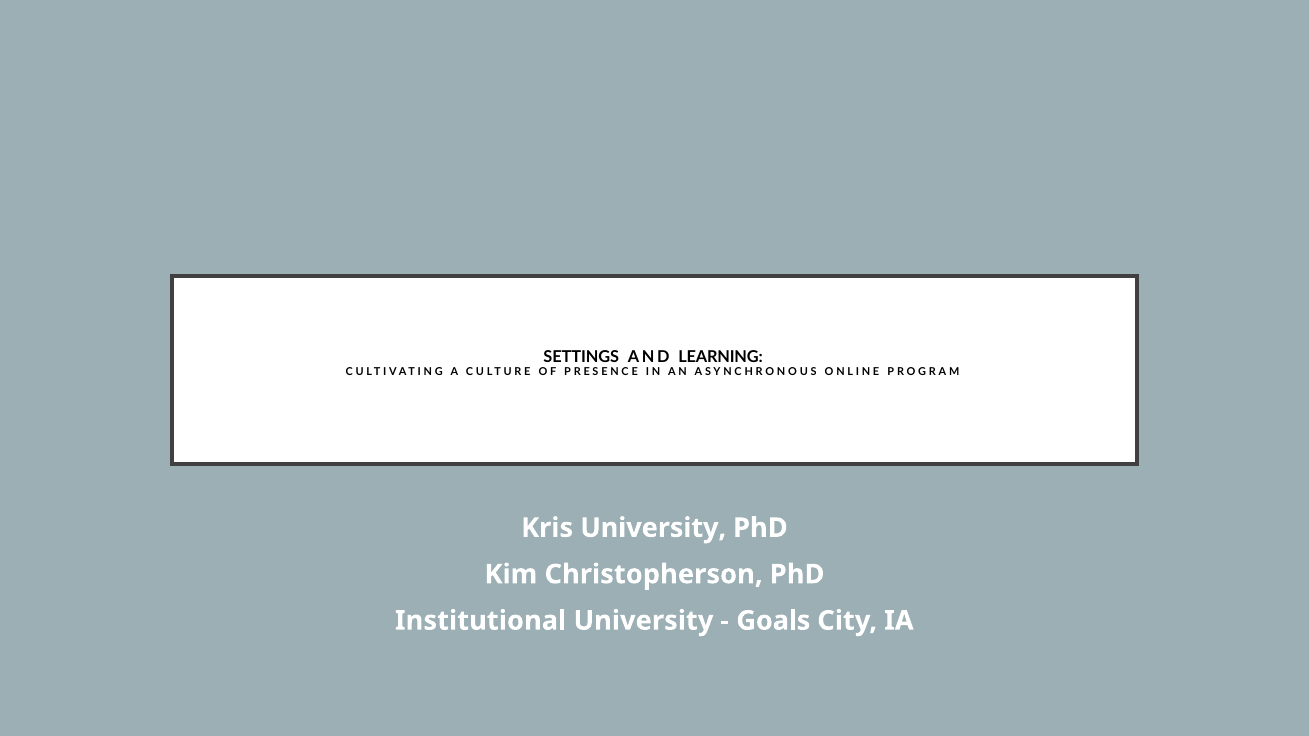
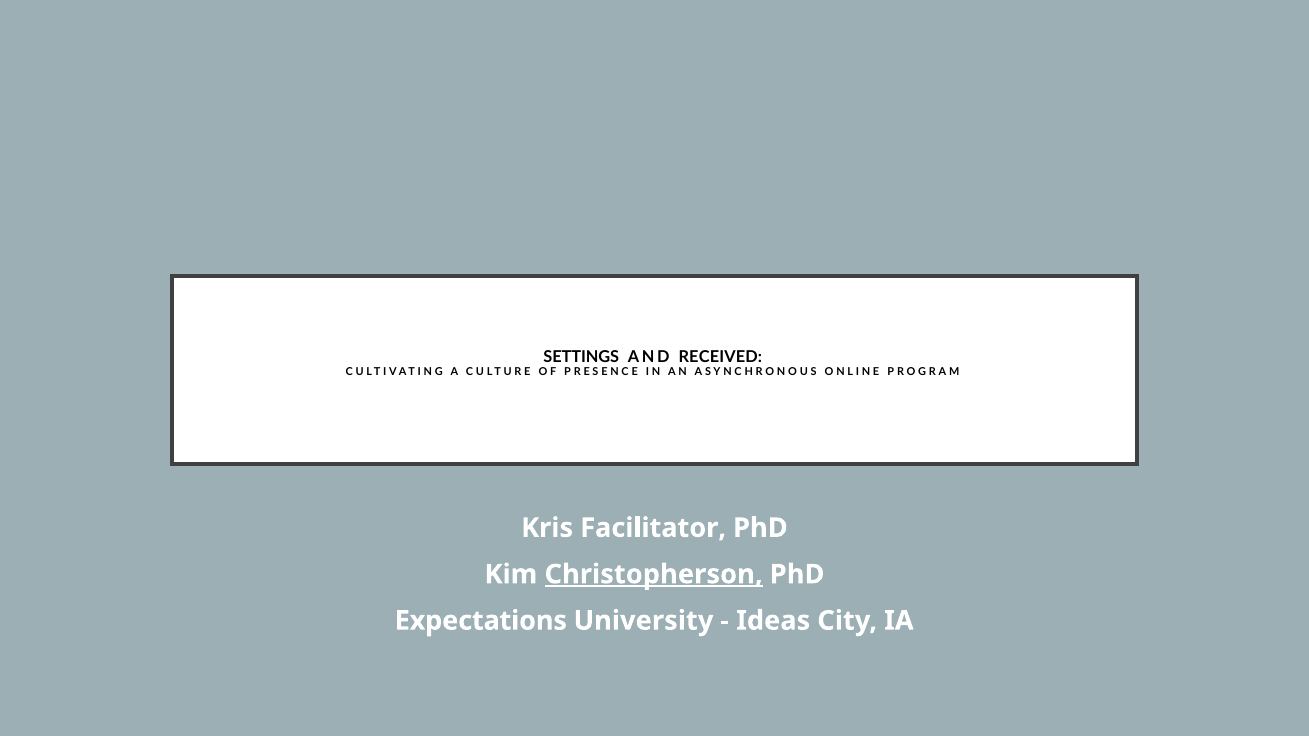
LEARNING: LEARNING -> RECEIVED
Kris University: University -> Facilitator
Christopherson underline: none -> present
Institutional: Institutional -> Expectations
Goals: Goals -> Ideas
